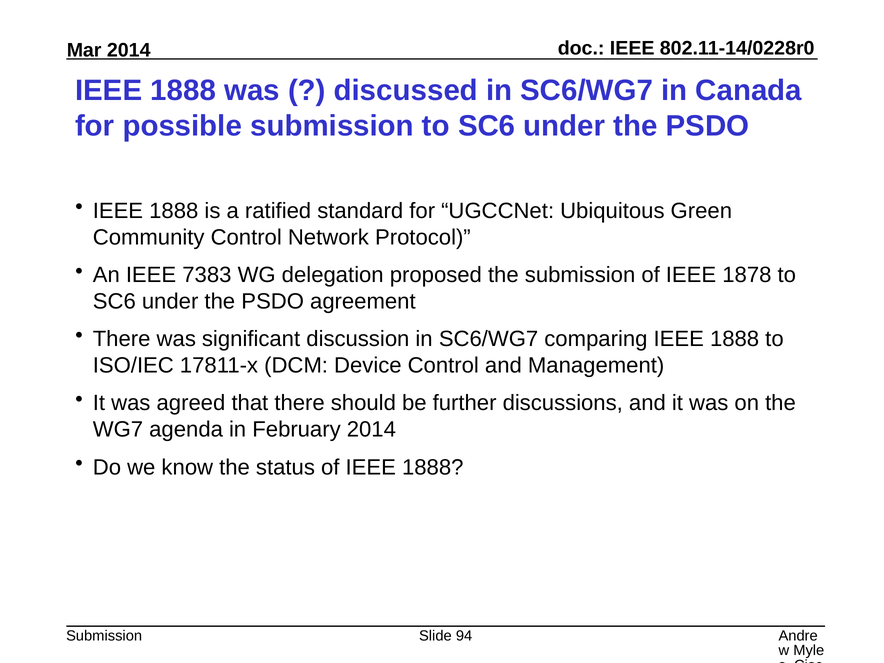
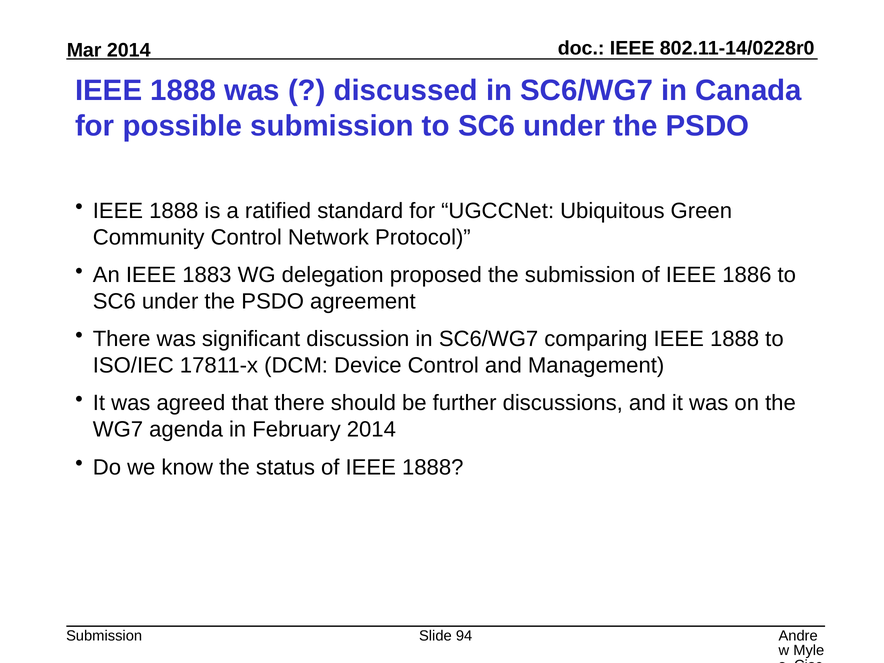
7383: 7383 -> 1883
1878: 1878 -> 1886
